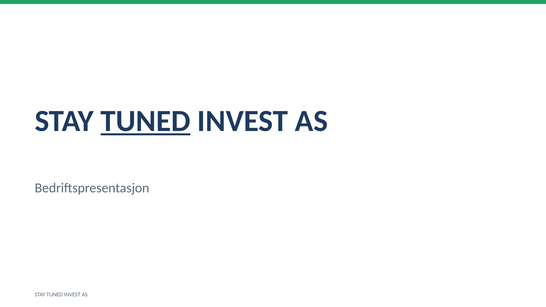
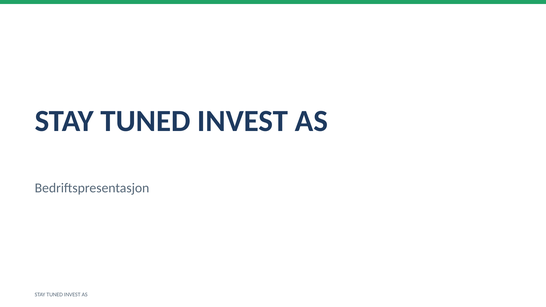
TUNED at (146, 121) underline: present -> none
